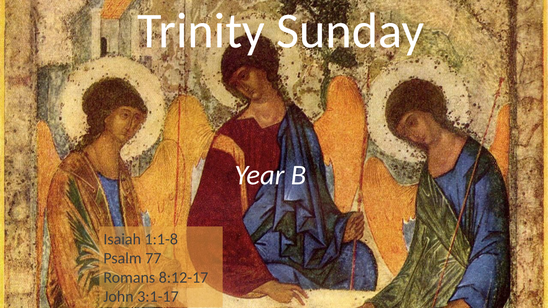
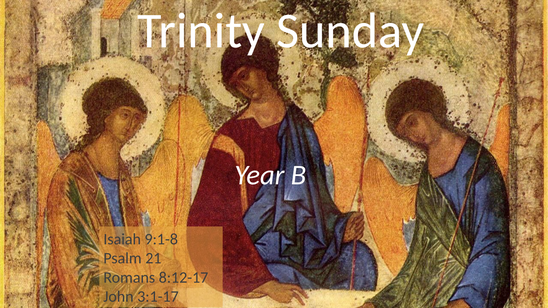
1:1-8: 1:1-8 -> 9:1-8
77: 77 -> 21
